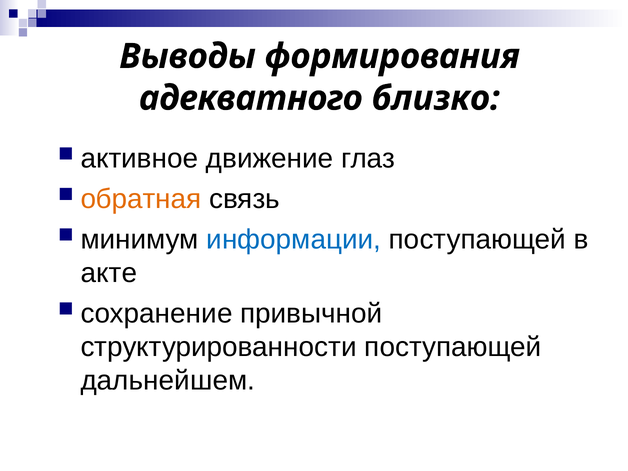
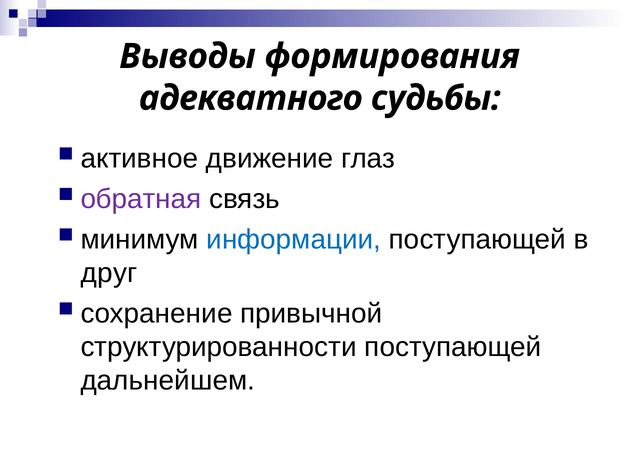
близко: близко -> судьбы
обратная colour: orange -> purple
акте: акте -> друг
